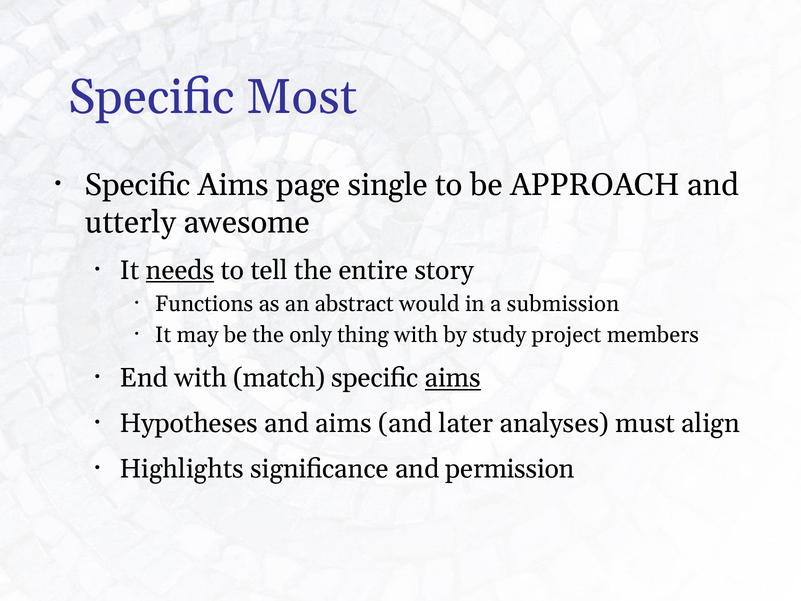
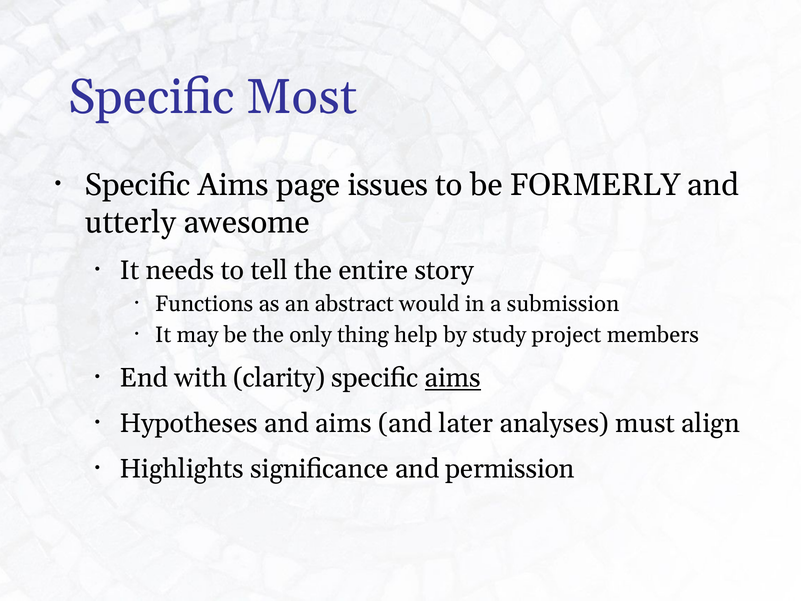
single: single -> issues
APPROACH: APPROACH -> FORMERLY
needs underline: present -> none
thing with: with -> help
match: match -> clarity
